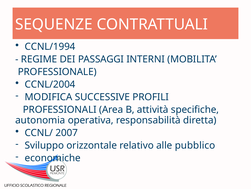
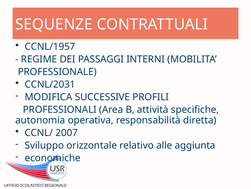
CCNL/1994: CCNL/1994 -> CCNL/1957
CCNL/2004: CCNL/2004 -> CCNL/2031
pubblico: pubblico -> aggiunta
